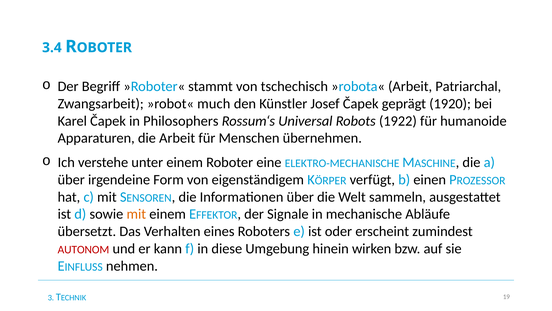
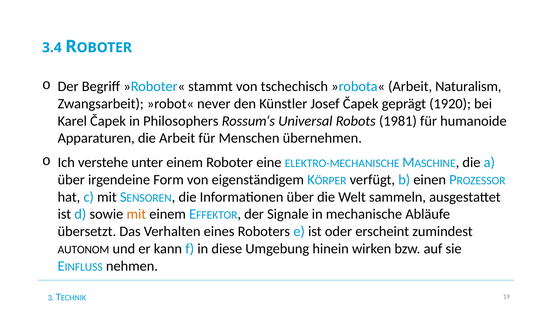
Patriarchal: Patriarchal -> Naturalism
much: much -> never
1922: 1922 -> 1981
AUTONOM colour: red -> black
